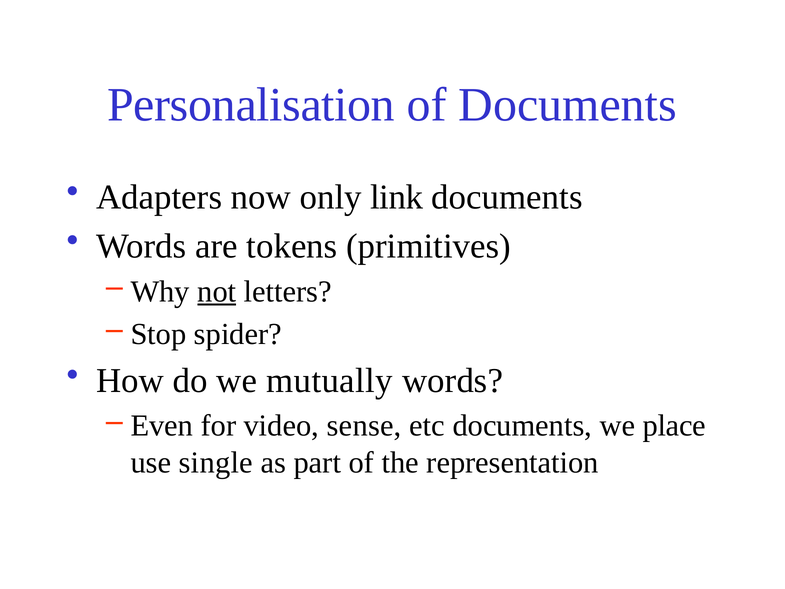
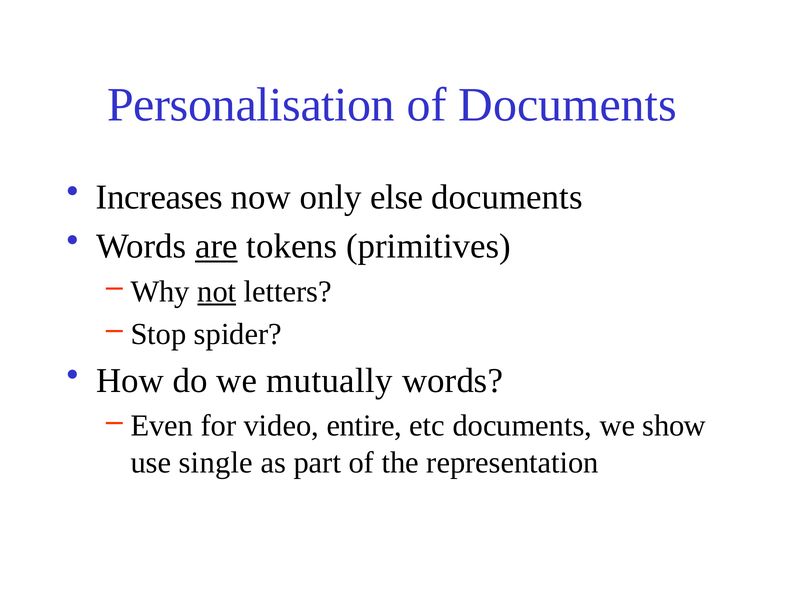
Adapters: Adapters -> Increases
link: link -> else
are underline: none -> present
sense: sense -> entire
place: place -> show
